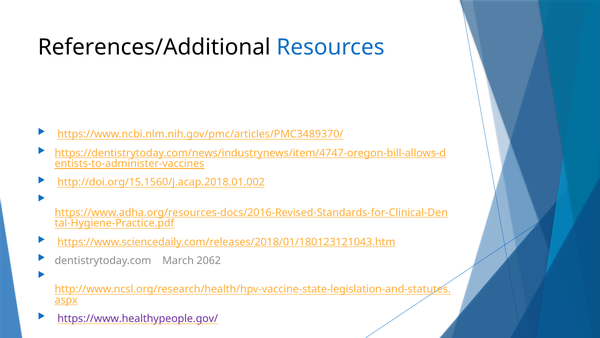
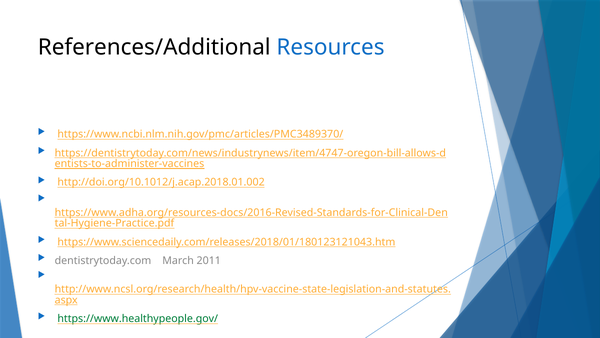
http://doi.org/15.1560/j.acap.2018.01.002: http://doi.org/15.1560/j.acap.2018.01.002 -> http://doi.org/10.1012/j.acap.2018.01.002
2062: 2062 -> 2011
https://www.healthypeople.gov/ colour: purple -> green
